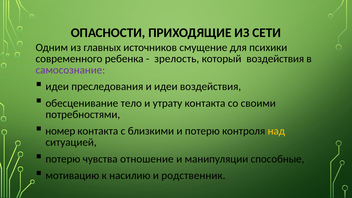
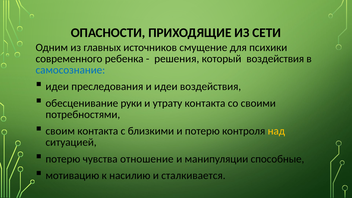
зрелость: зрелость -> решения
самосознание colour: purple -> blue
тело: тело -> руки
номер: номер -> своим
родственник: родственник -> сталкивается
